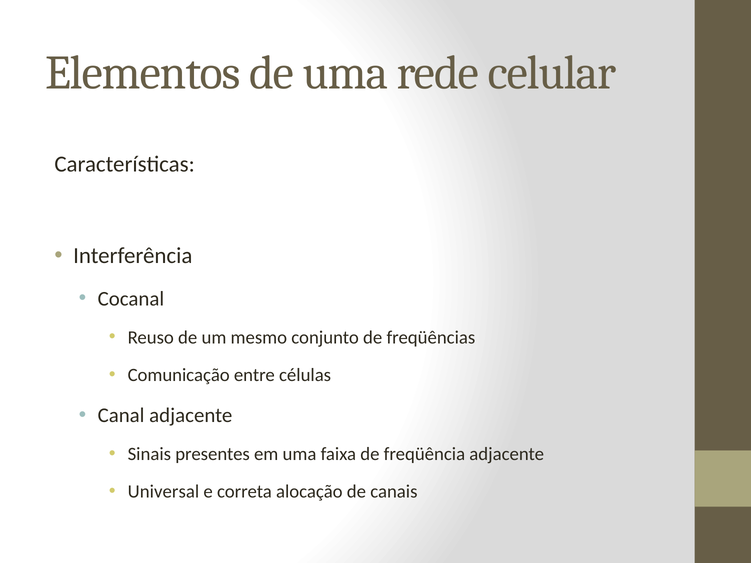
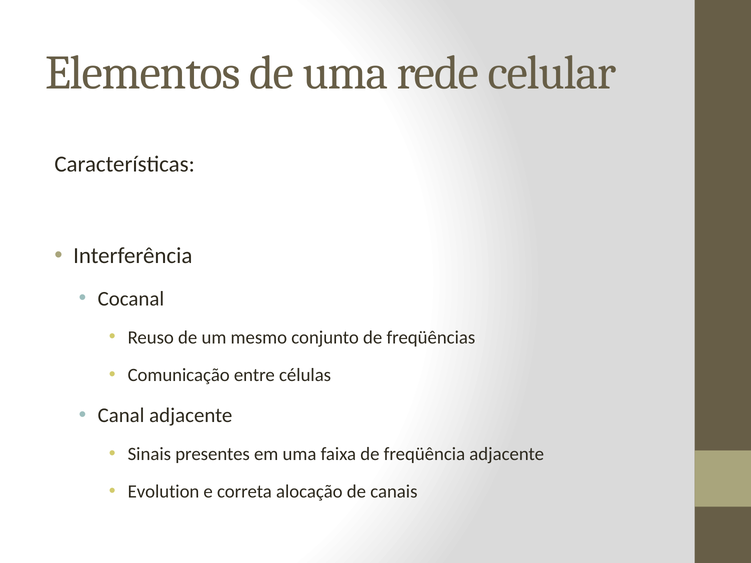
Universal: Universal -> Evolution
